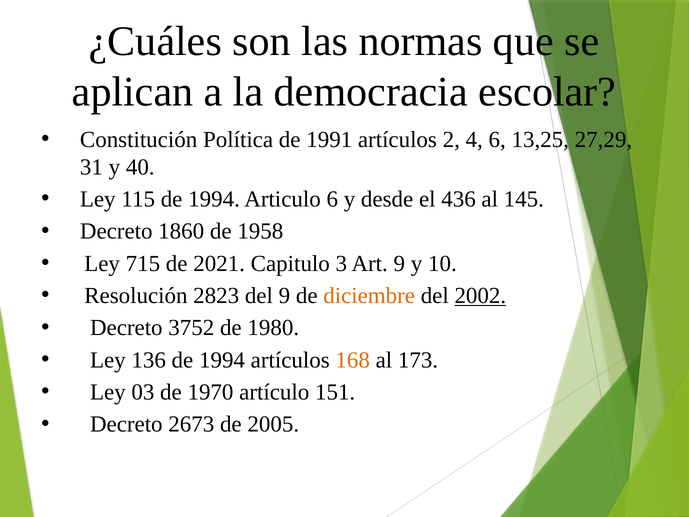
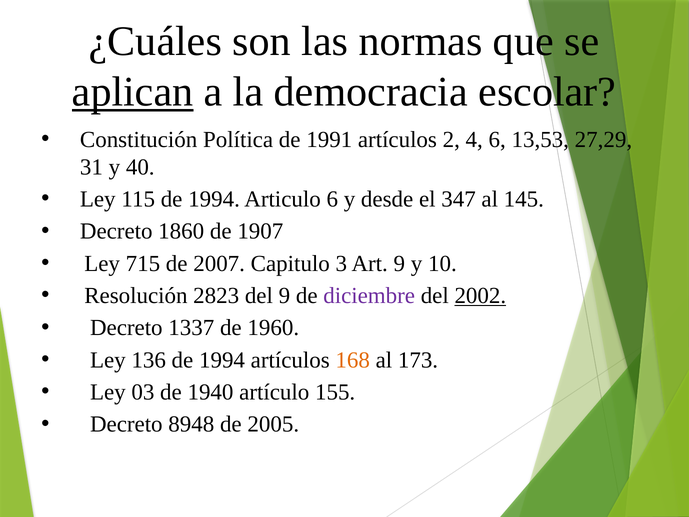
aplican underline: none -> present
13,25: 13,25 -> 13,53
436: 436 -> 347
1958: 1958 -> 1907
2021: 2021 -> 2007
diciembre colour: orange -> purple
3752: 3752 -> 1337
1980: 1980 -> 1960
1970: 1970 -> 1940
151: 151 -> 155
2673: 2673 -> 8948
